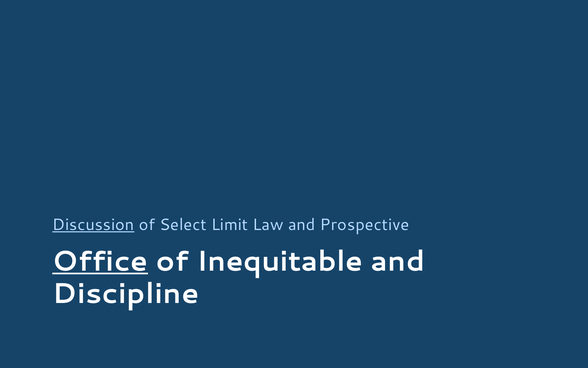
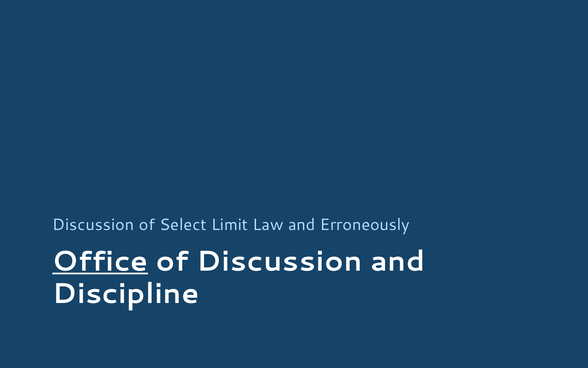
Discussion at (93, 225) underline: present -> none
Prospective: Prospective -> Erroneously
of Inequitable: Inequitable -> Discussion
